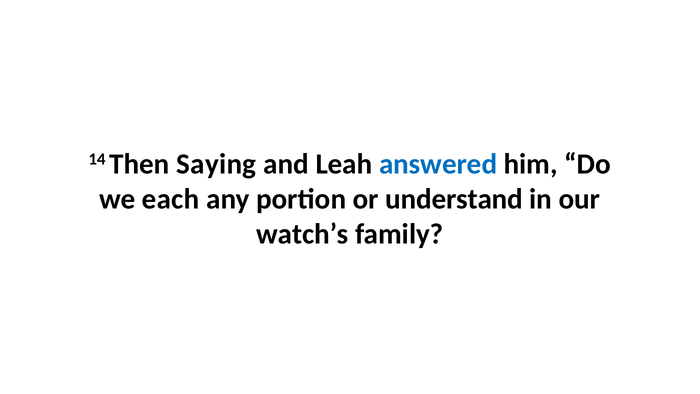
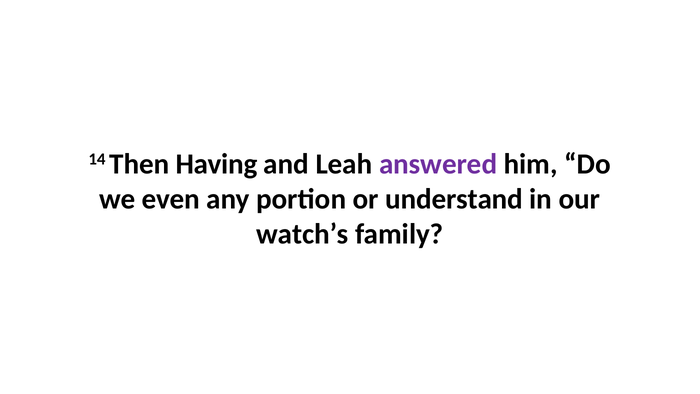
Saying: Saying -> Having
answered colour: blue -> purple
each: each -> even
